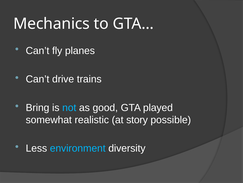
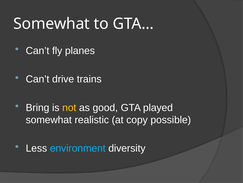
Mechanics at (52, 24): Mechanics -> Somewhat
not colour: light blue -> yellow
story: story -> copy
